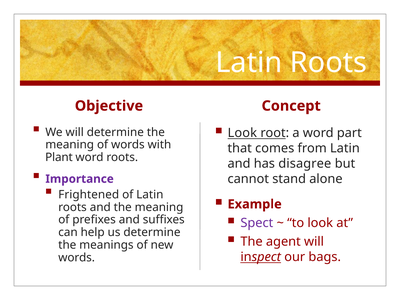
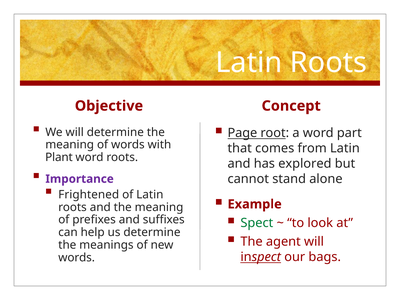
Look at (242, 133): Look -> Page
disagree: disagree -> explored
Spect colour: purple -> green
